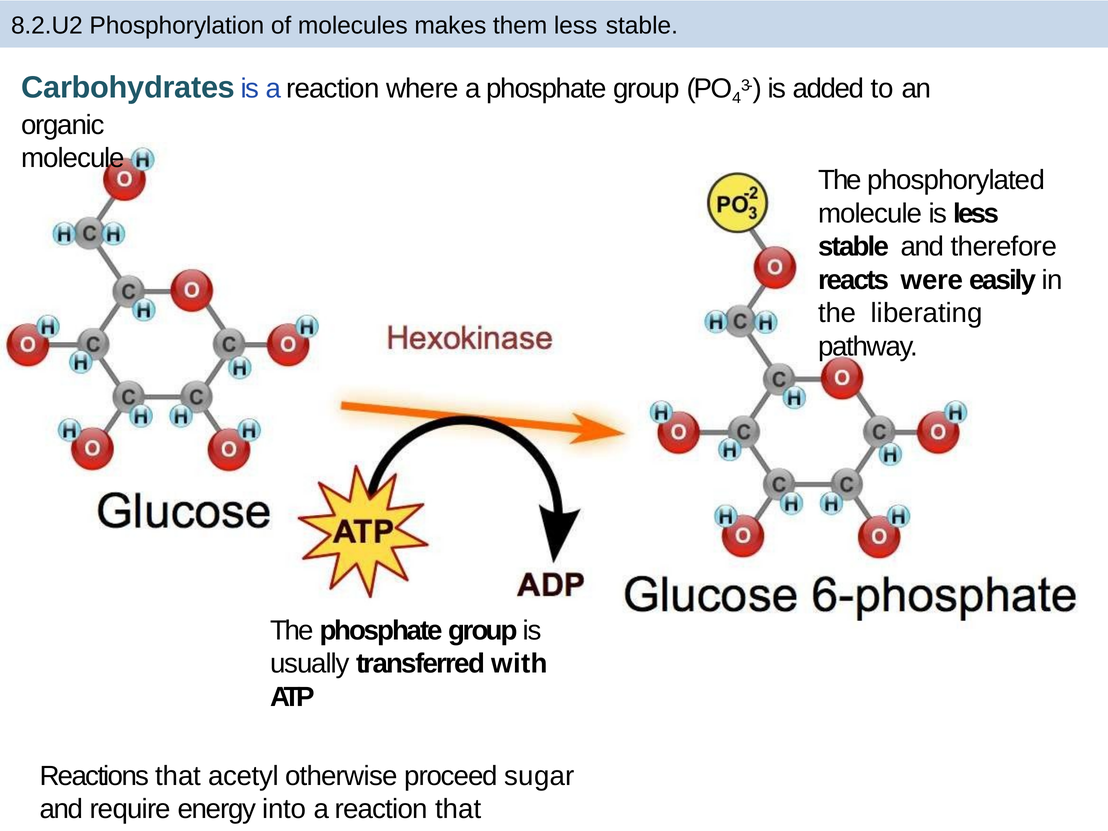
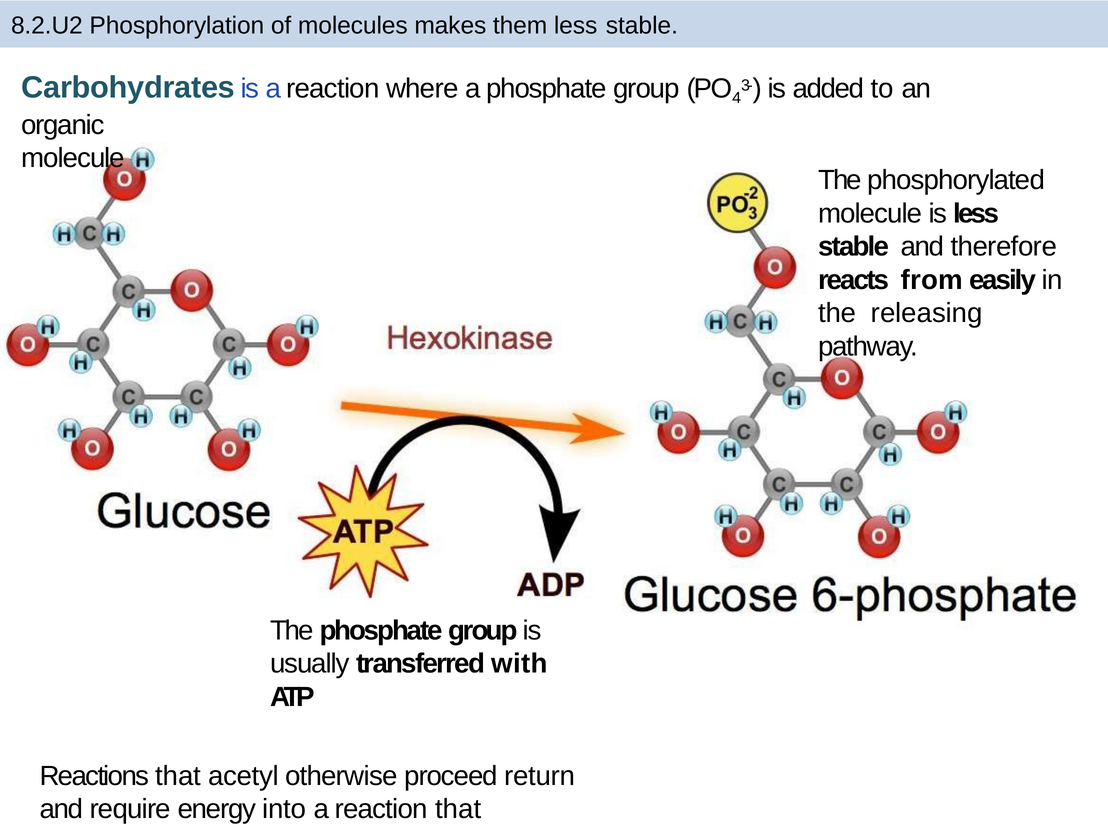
were: were -> from
the liberating: liberating -> releasing
sugar: sugar -> return
